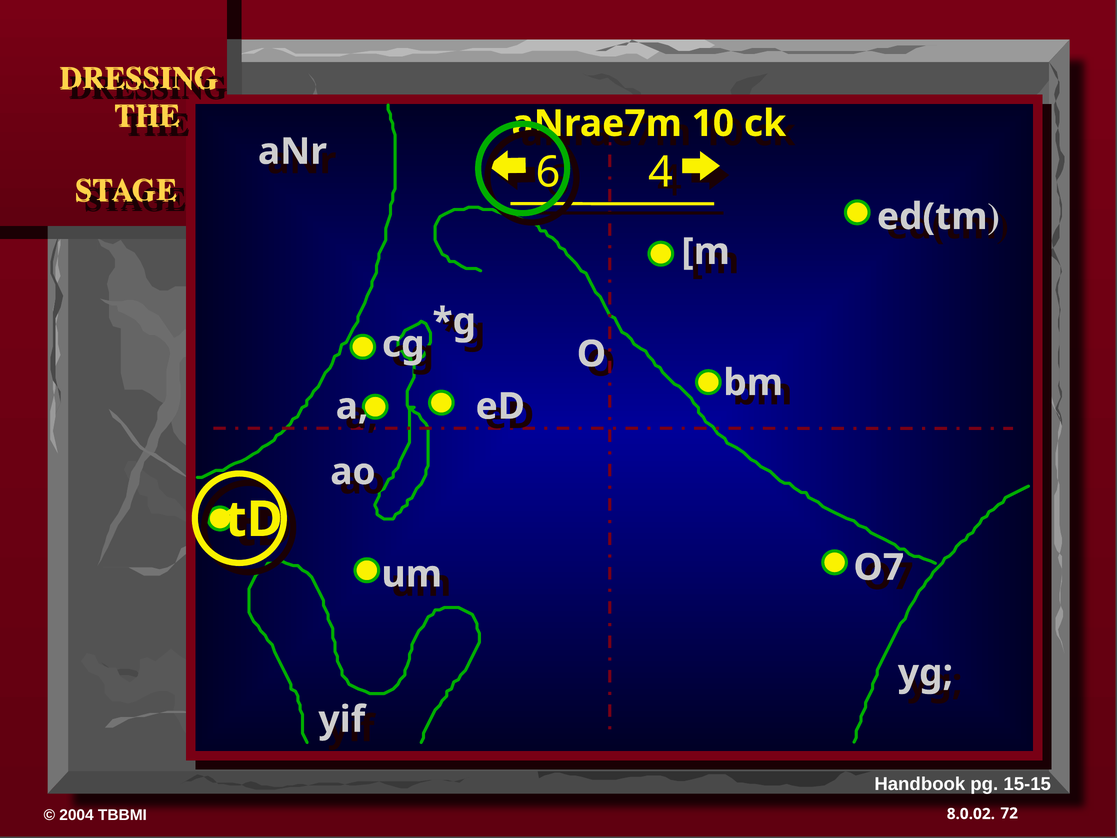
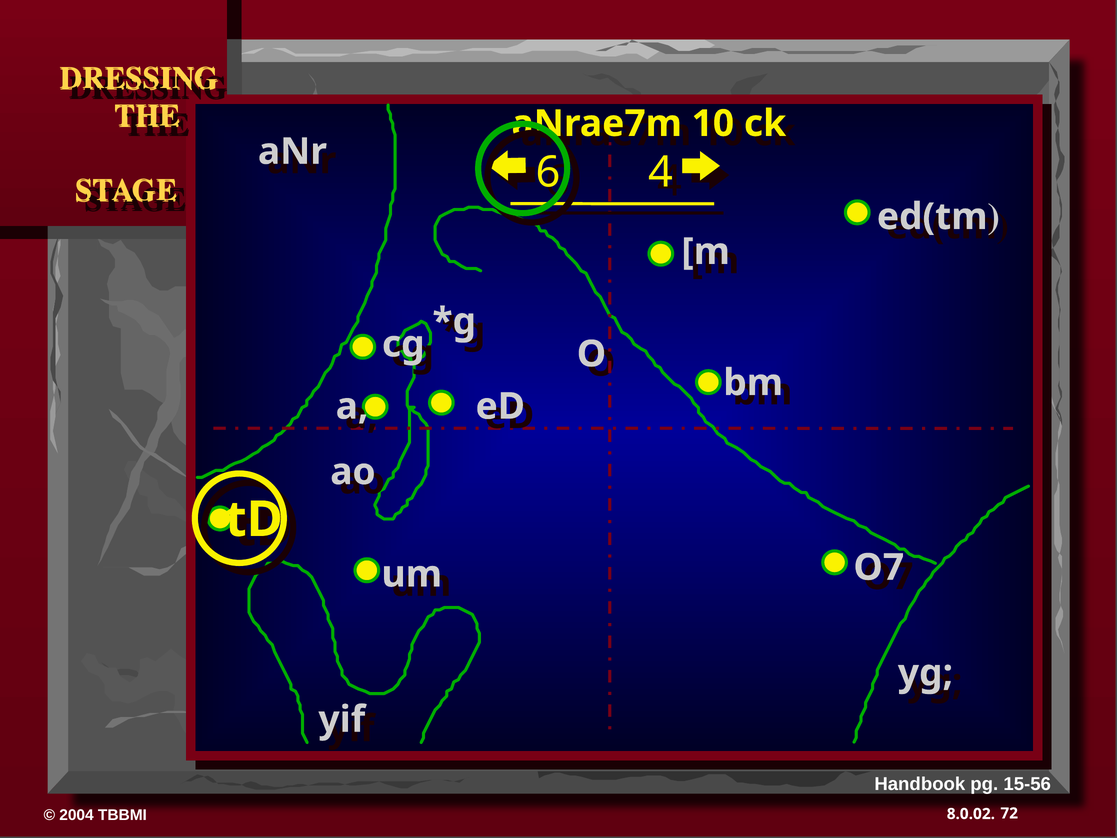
15-15: 15-15 -> 15-56
